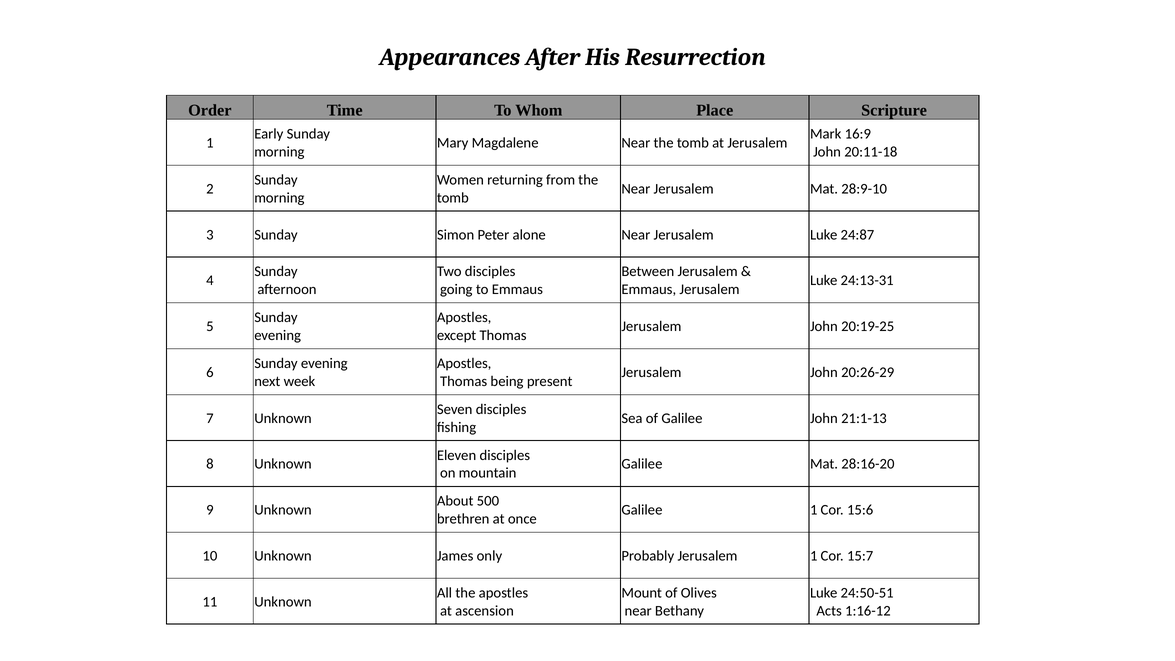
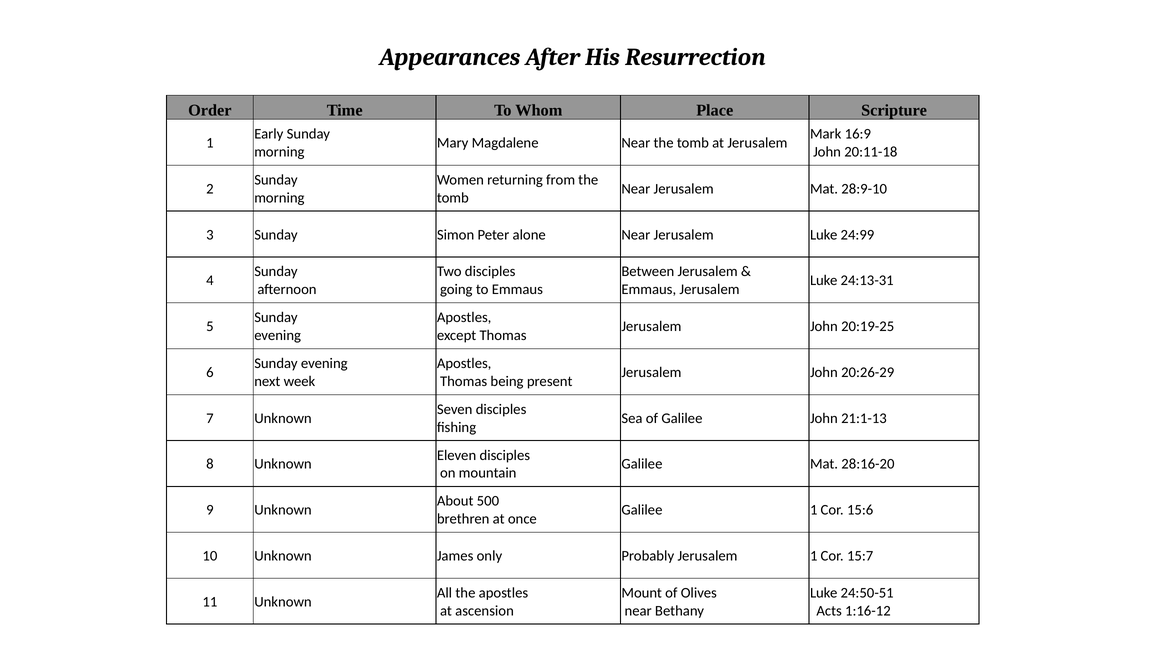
24:87: 24:87 -> 24:99
